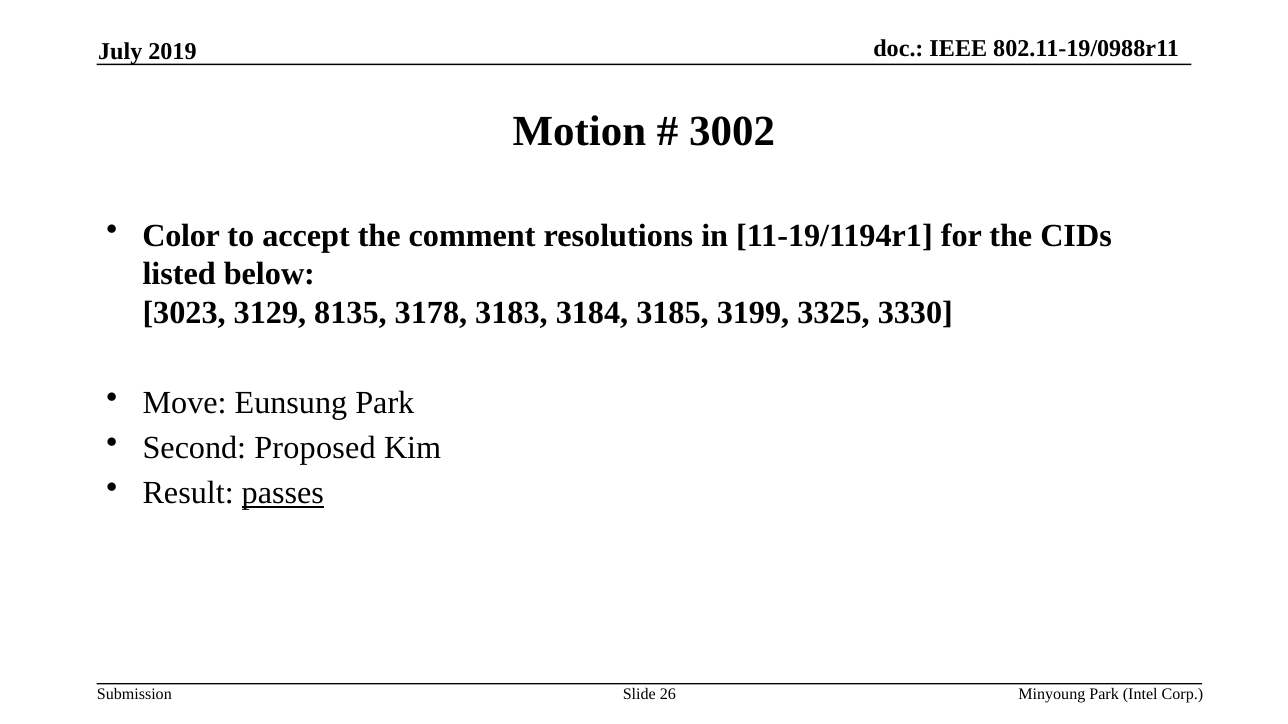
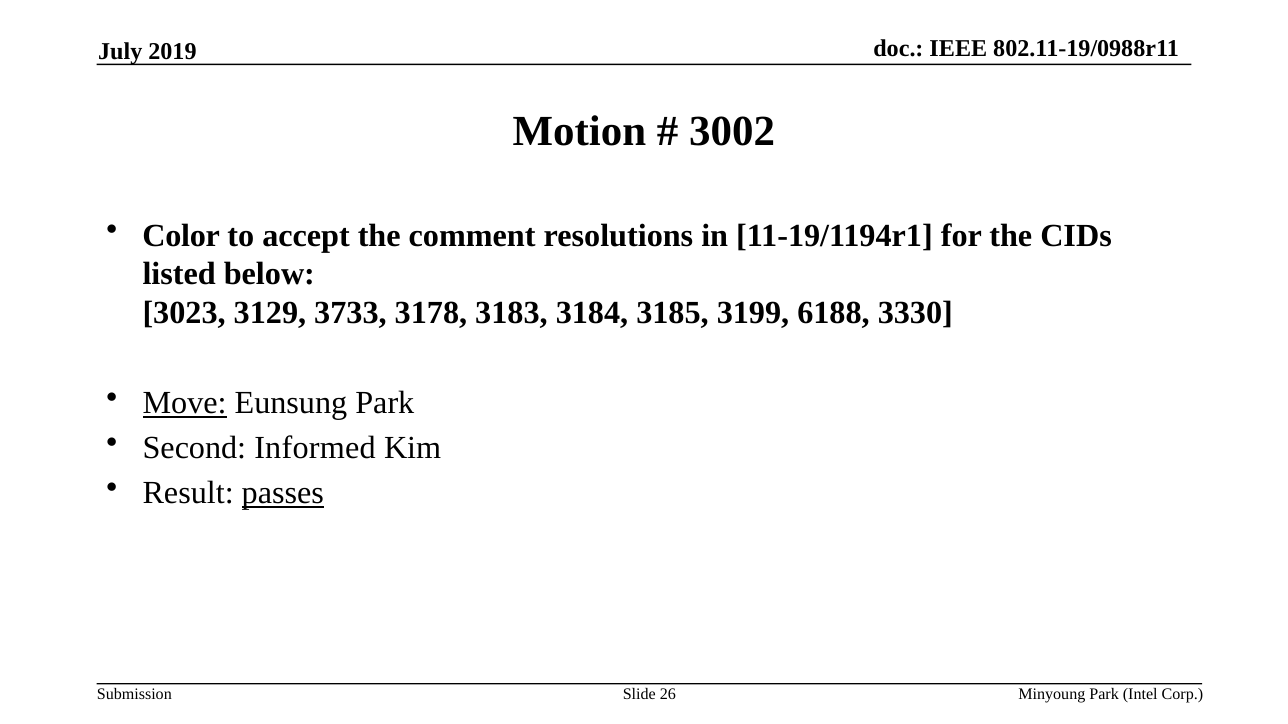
8135: 8135 -> 3733
3325: 3325 -> 6188
Move underline: none -> present
Proposed: Proposed -> Informed
